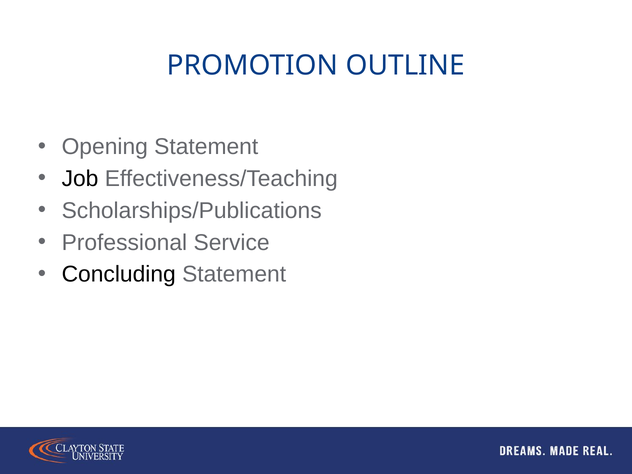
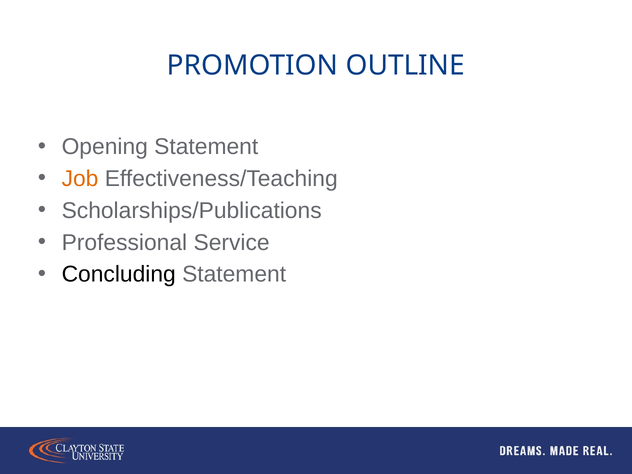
Job colour: black -> orange
